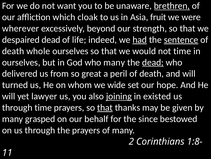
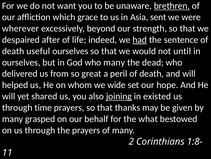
cloak: cloak -> grace
fruit: fruit -> sent
despaired dead: dead -> after
sentence underline: present -> none
whole: whole -> useful
not time: time -> until
dead at (153, 62) underline: present -> none
turned: turned -> helped
lawyer: lawyer -> shared
that at (105, 107) underline: present -> none
since: since -> what
